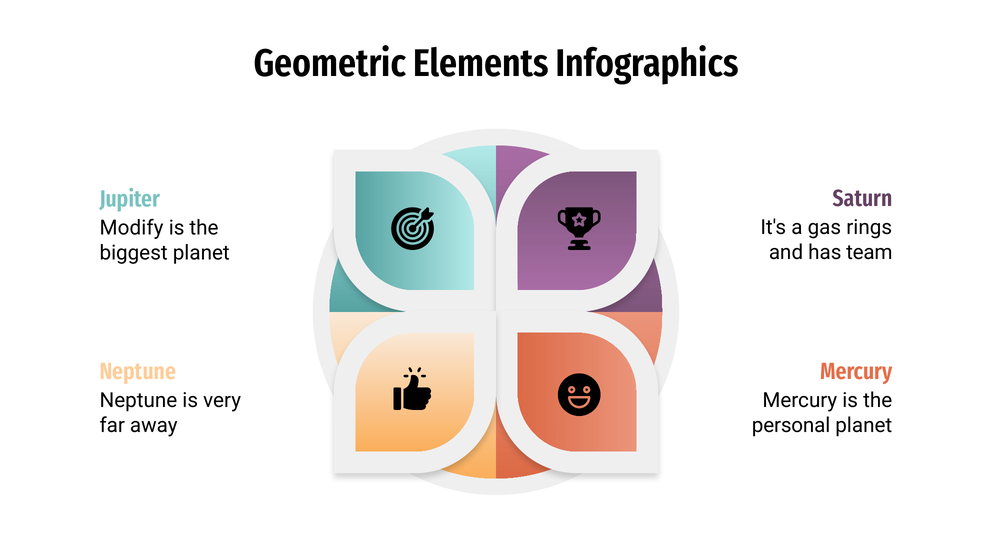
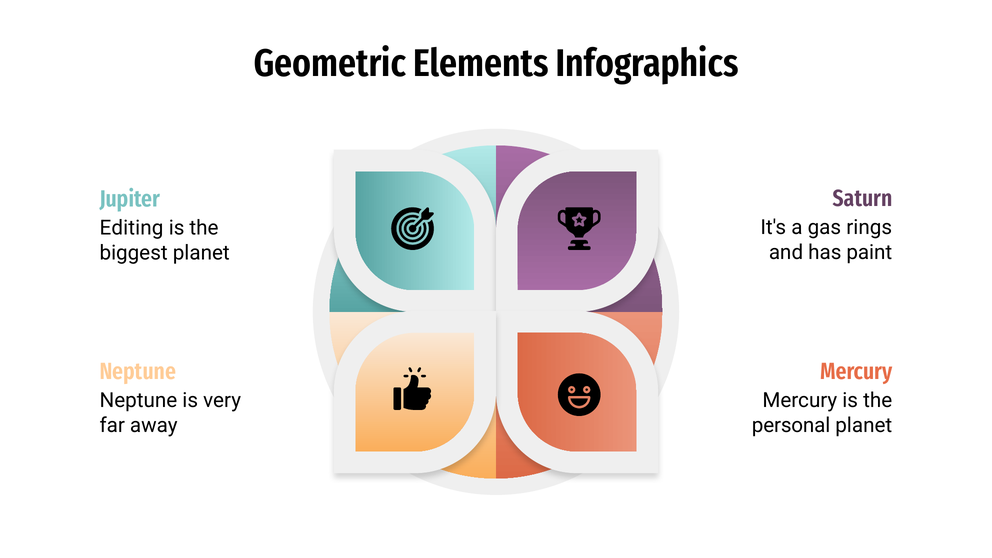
Modify: Modify -> Editing
team: team -> paint
